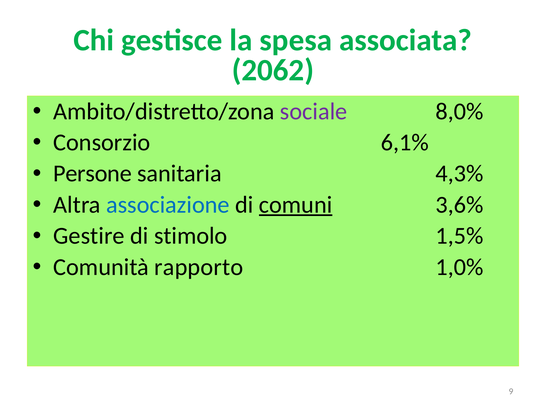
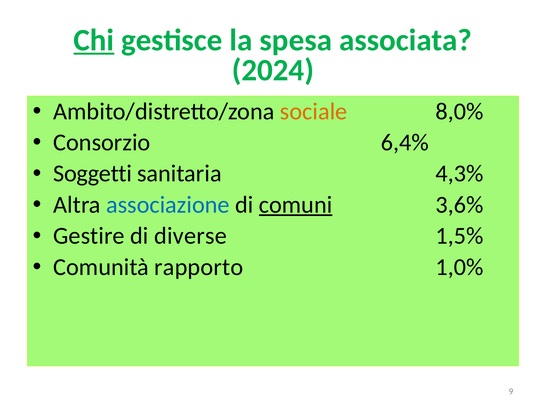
Chi underline: none -> present
2062: 2062 -> 2024
sociale colour: purple -> orange
6,1%: 6,1% -> 6,4%
Persone: Persone -> Soggetti
stimolo: stimolo -> diverse
